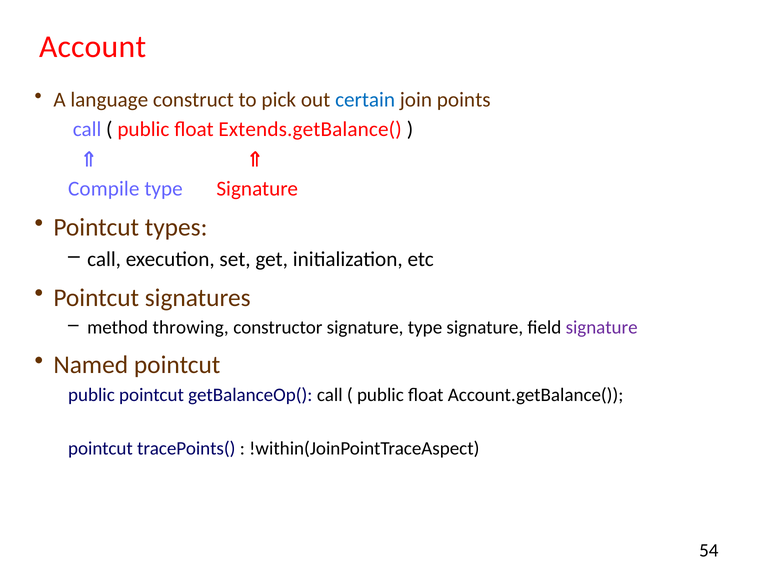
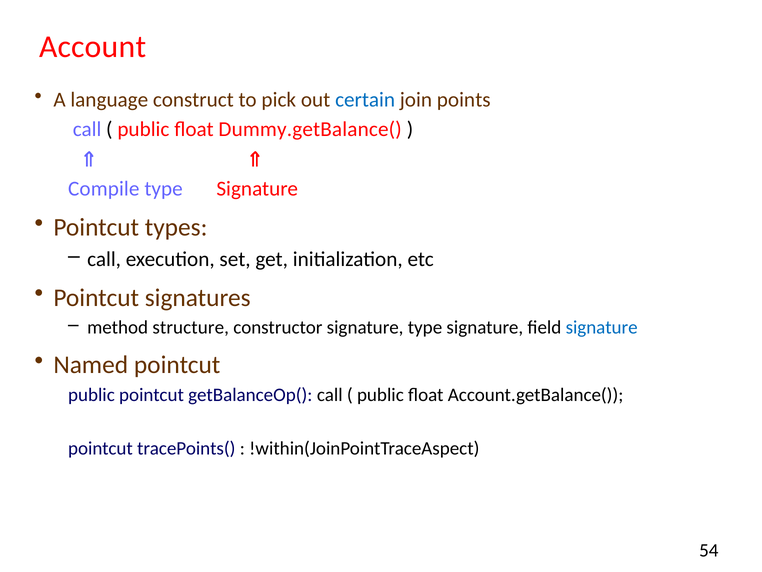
Extends.getBalance(: Extends.getBalance( -> Dummy.getBalance(
throwing: throwing -> structure
signature at (602, 327) colour: purple -> blue
